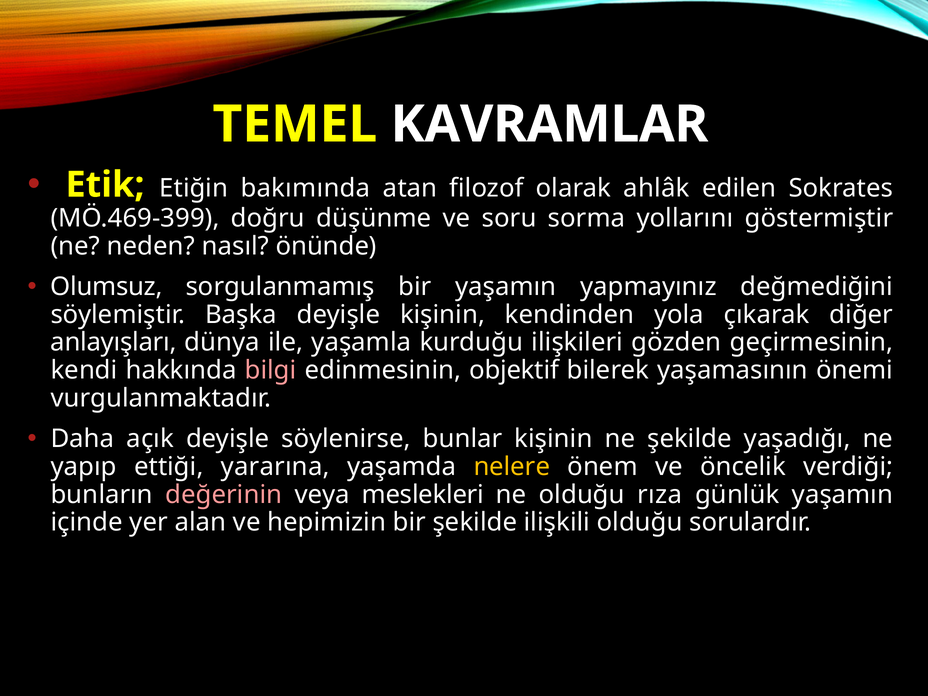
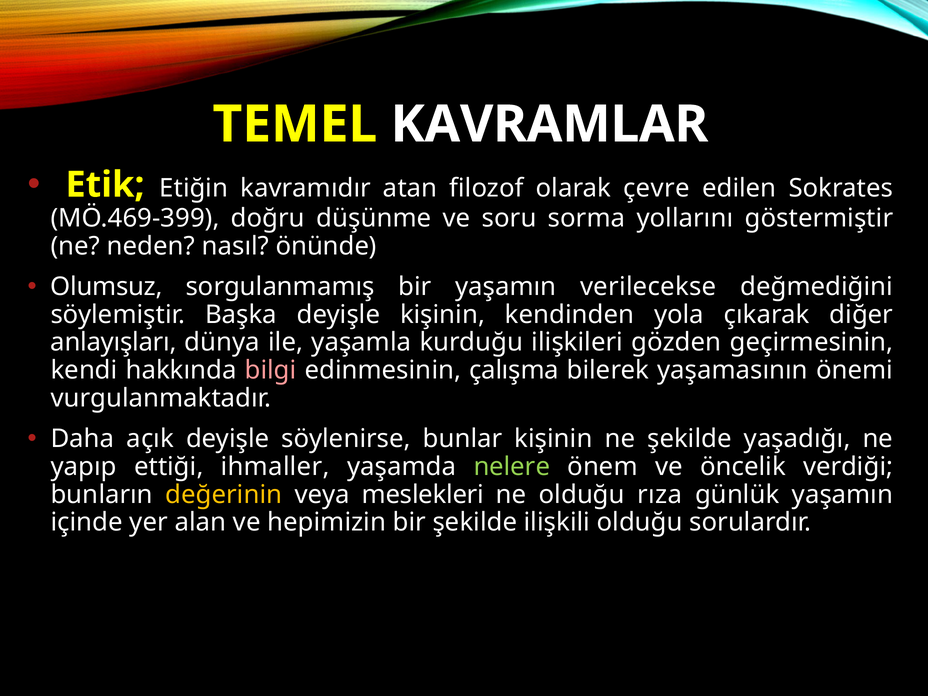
bakımında: bakımında -> kavramıdır
ahlâk: ahlâk -> çevre
yapmayınız: yapmayınız -> verilecekse
objektif: objektif -> çalışma
yararına: yararına -> ihmaller
nelere colour: yellow -> light green
değerinin colour: pink -> yellow
